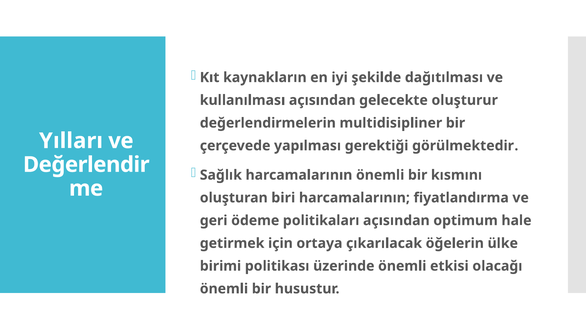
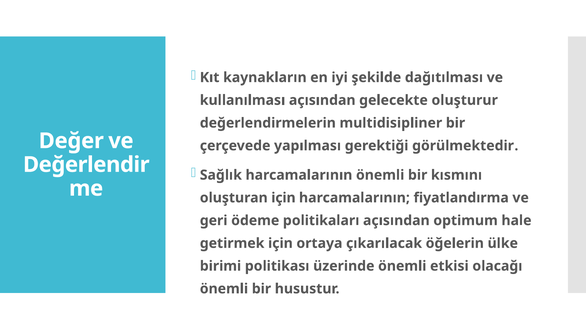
Yılları: Yılları -> Değer
oluşturan biri: biri -> için
